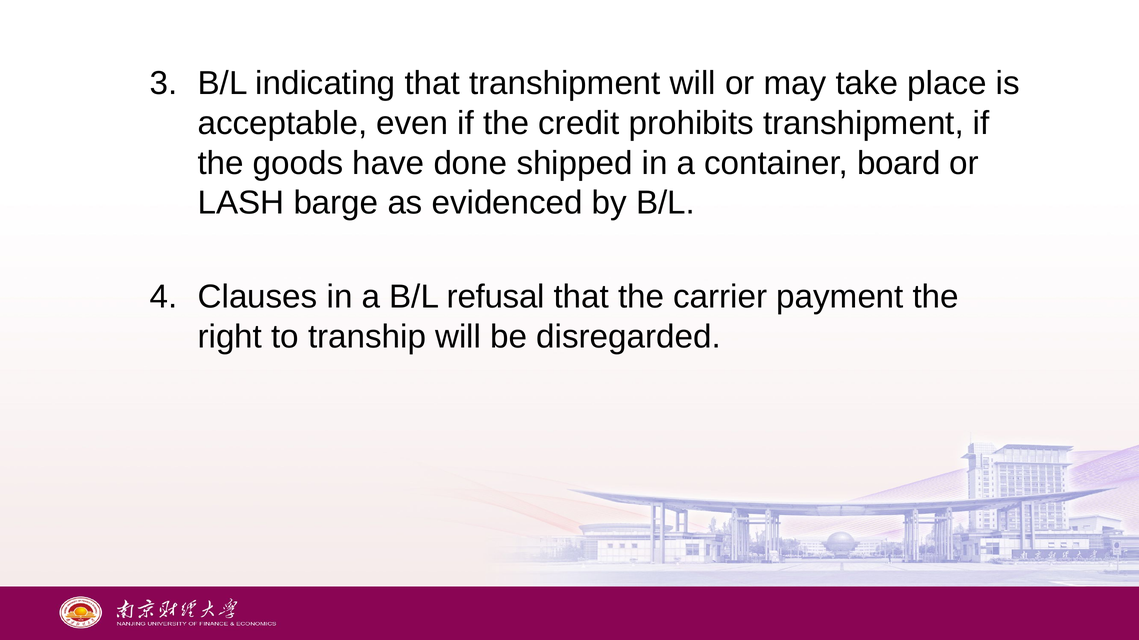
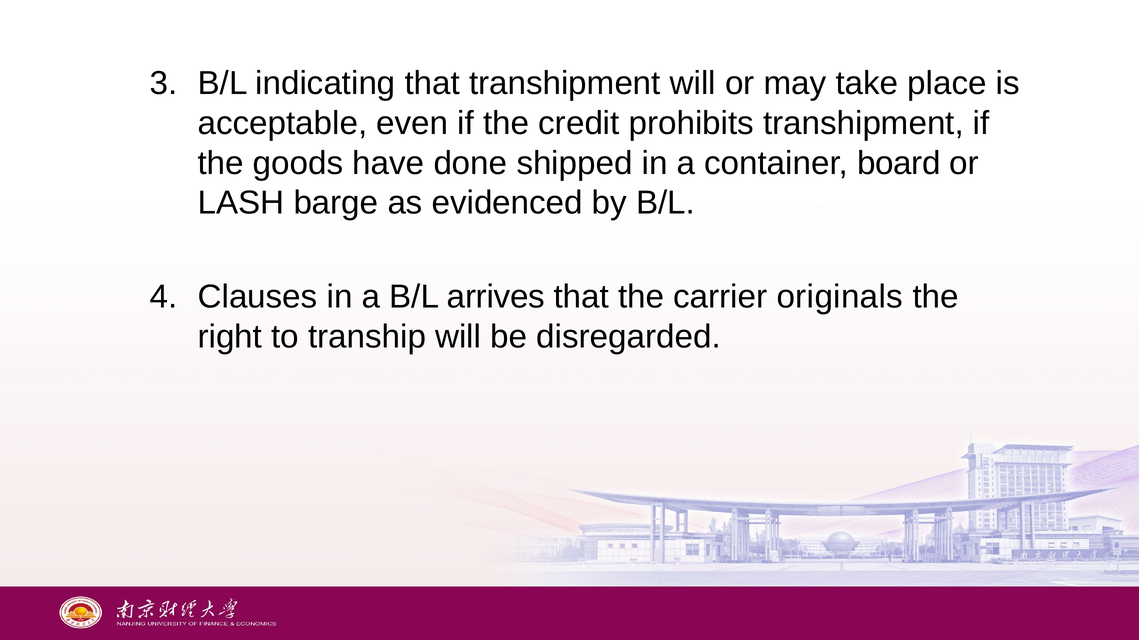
refusal: refusal -> arrives
payment: payment -> originals
